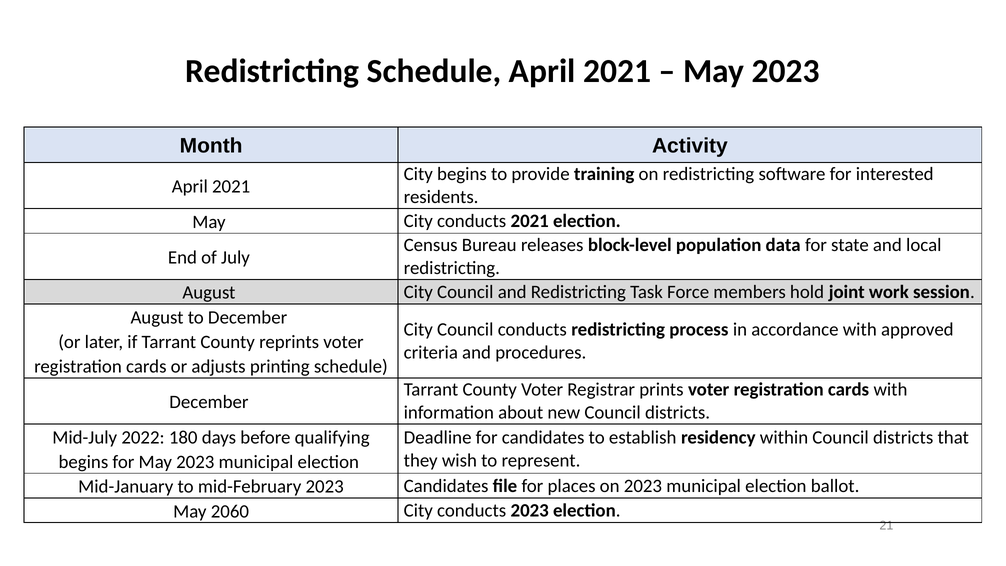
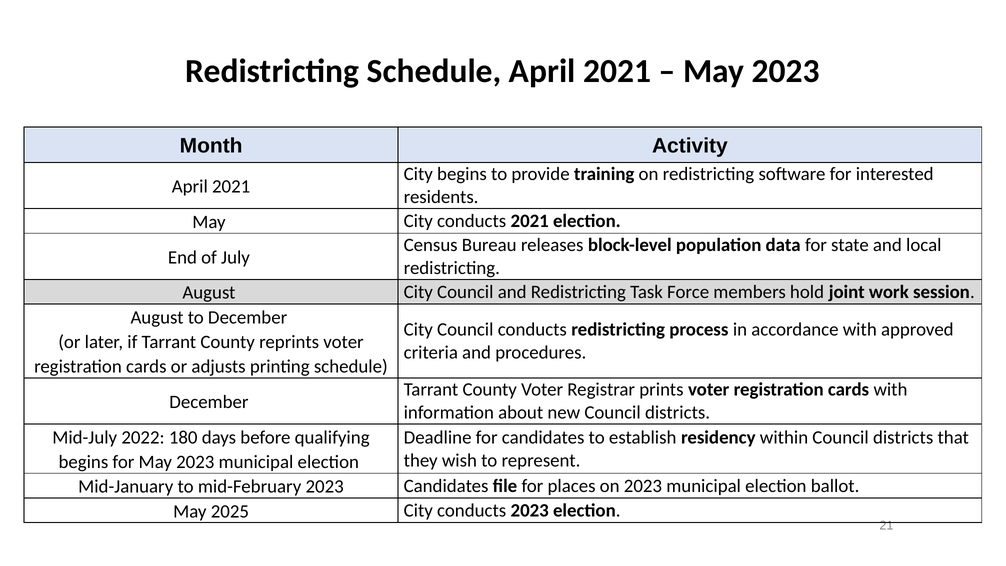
2060: 2060 -> 2025
